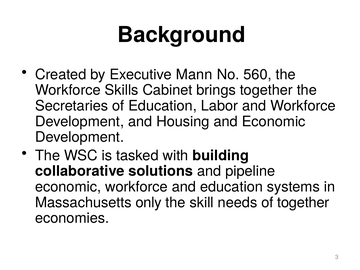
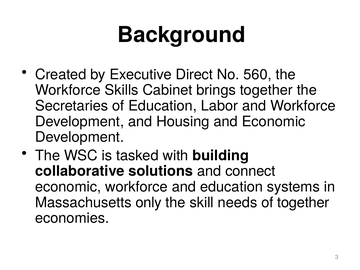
Mann: Mann -> Direct
pipeline: pipeline -> connect
